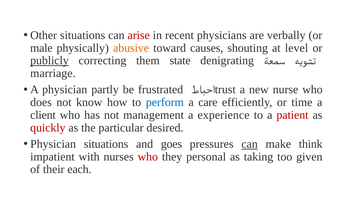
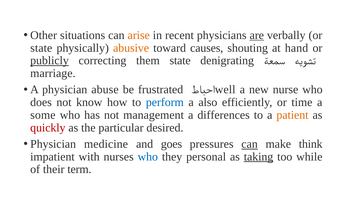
arise colour: red -> orange
are underline: none -> present
male at (41, 48): male -> state
level: level -> hand
partly: partly -> abuse
trust: trust -> well
care: care -> also
client: client -> some
experience: experience -> differences
patient colour: red -> orange
Physician situations: situations -> medicine
who at (148, 157) colour: red -> blue
taking underline: none -> present
given: given -> while
each: each -> term
